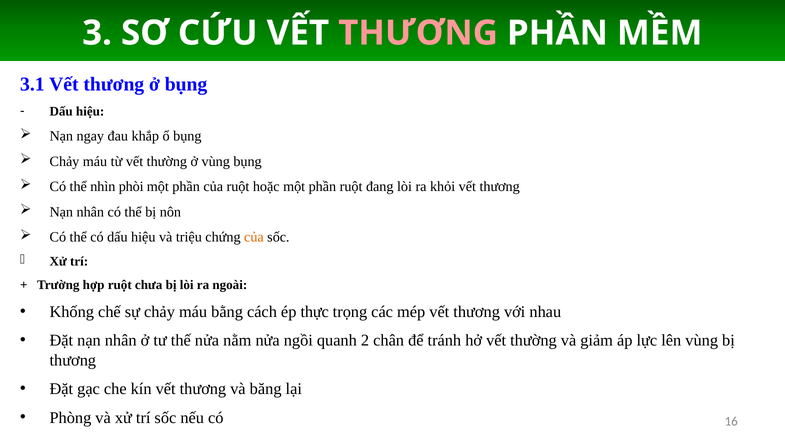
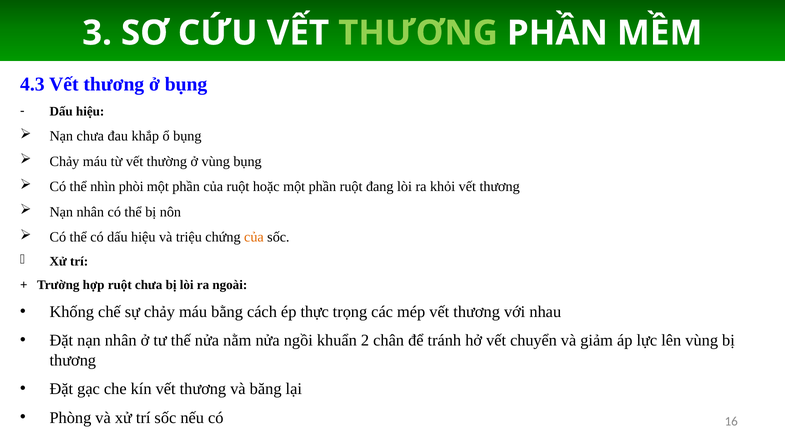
THƯƠNG at (418, 33) colour: pink -> light green
3.1: 3.1 -> 4.3
Nạn ngay: ngay -> chưa
quanh: quanh -> khuẩn
hở vết thường: thường -> chuyển
